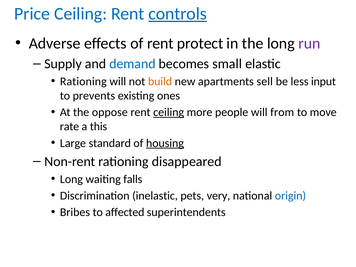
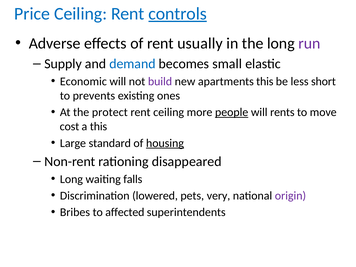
protect: protect -> usually
Rationing at (83, 81): Rationing -> Economic
build colour: orange -> purple
apartments sell: sell -> this
input: input -> short
oppose: oppose -> protect
ceiling at (169, 112) underline: present -> none
people underline: none -> present
from: from -> rents
rate: rate -> cost
inelastic: inelastic -> lowered
origin colour: blue -> purple
